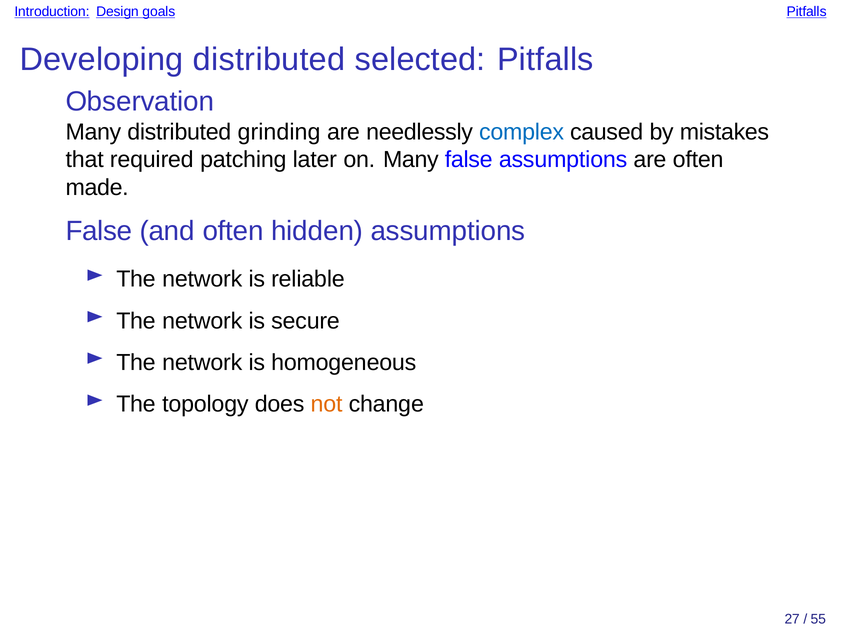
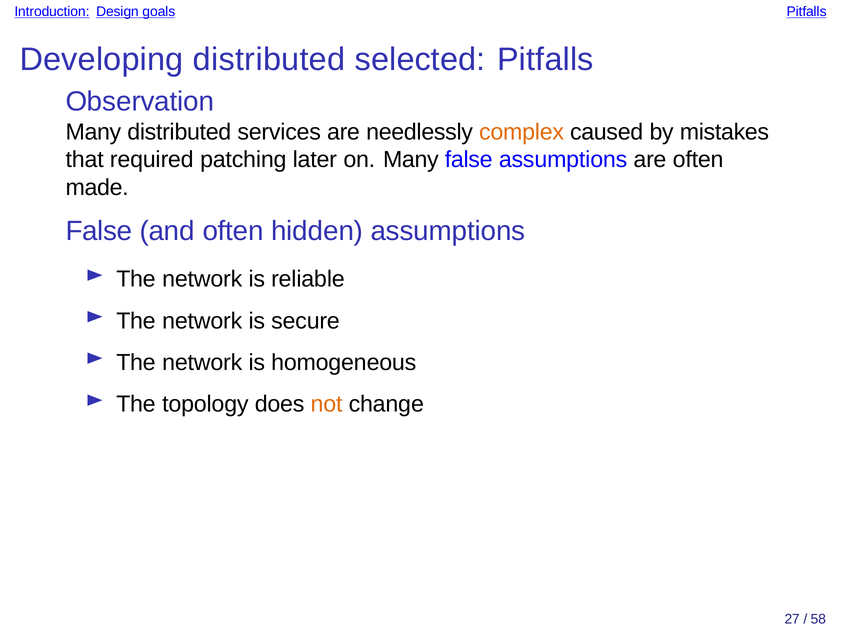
grinding: grinding -> services
complex colour: blue -> orange
55: 55 -> 58
